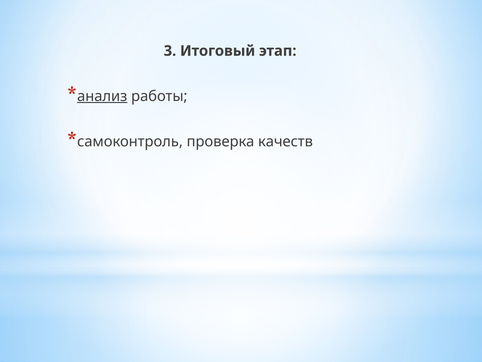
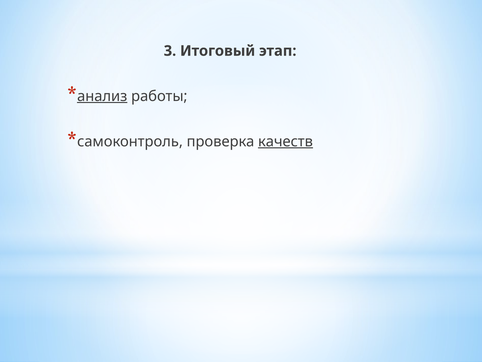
качеств underline: none -> present
